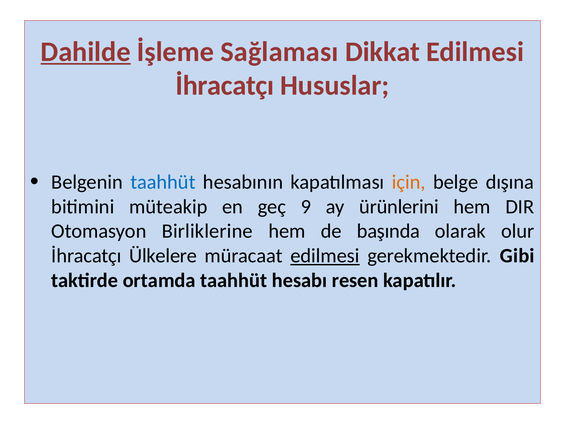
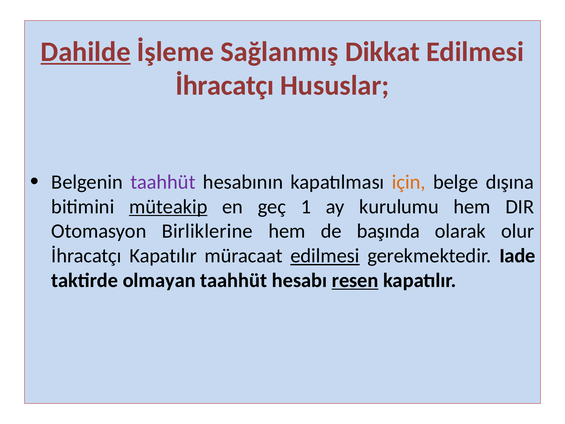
Sağlaması: Sağlaması -> Sağlanmış
taahhüt at (163, 182) colour: blue -> purple
müteakip underline: none -> present
9: 9 -> 1
ürünlerini: ürünlerini -> kurulumu
İhracatçı Ülkelere: Ülkelere -> Kapatılır
Gibi: Gibi -> Iade
ortamda: ortamda -> olmayan
resen underline: none -> present
